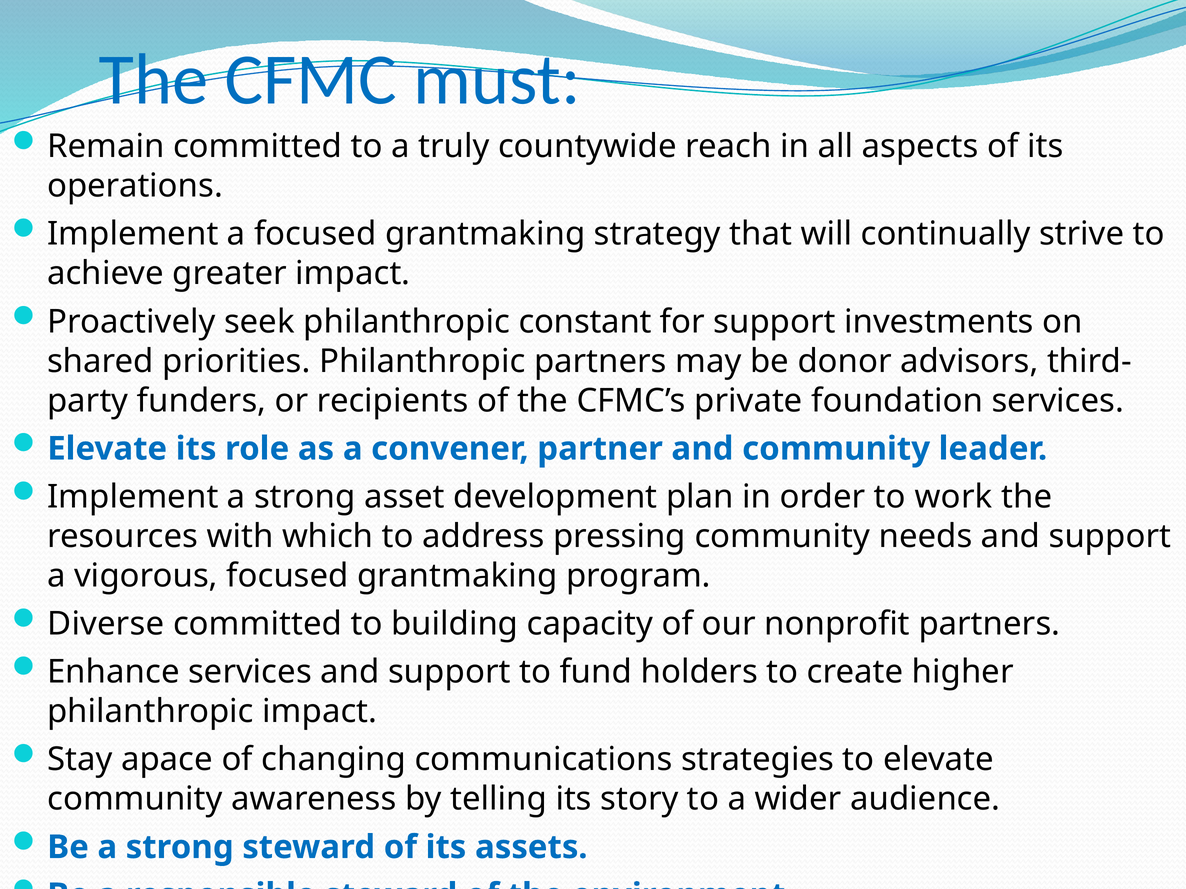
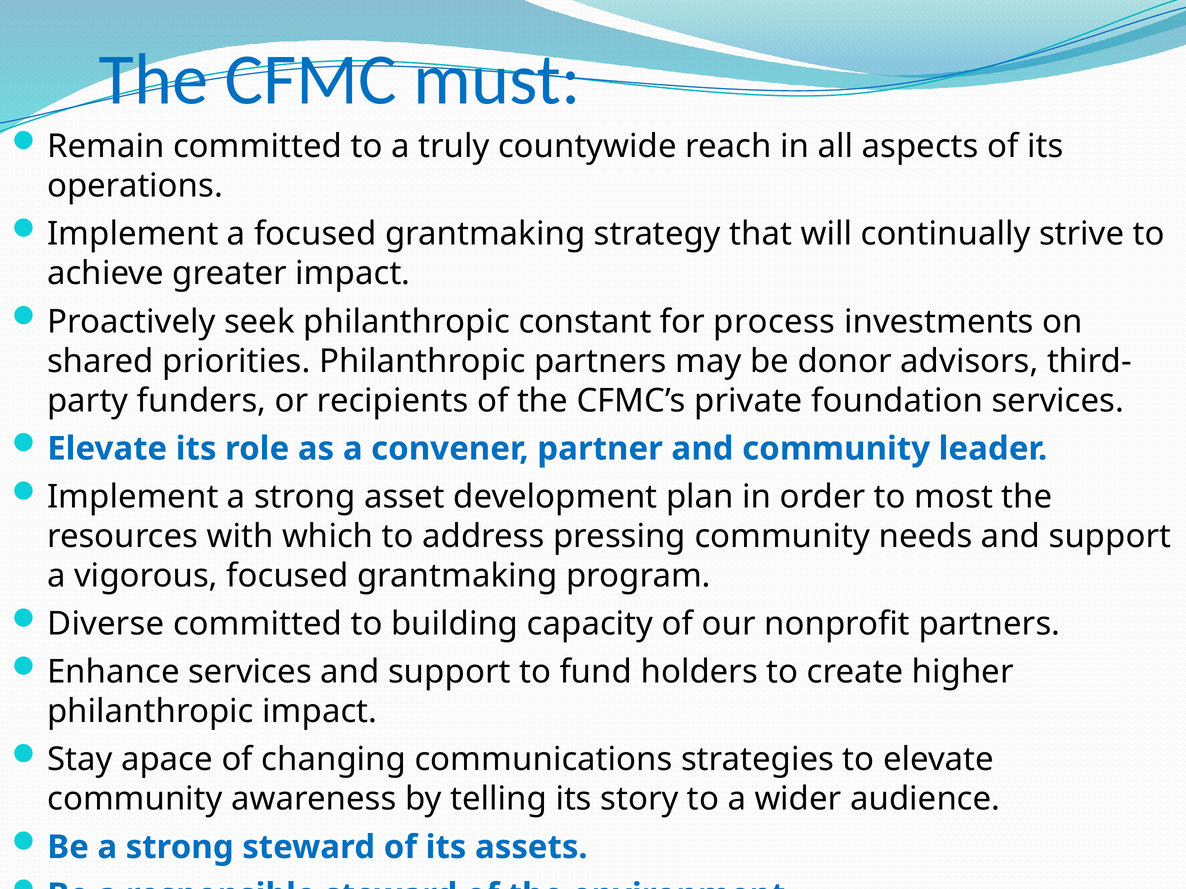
for support: support -> process
work: work -> most
